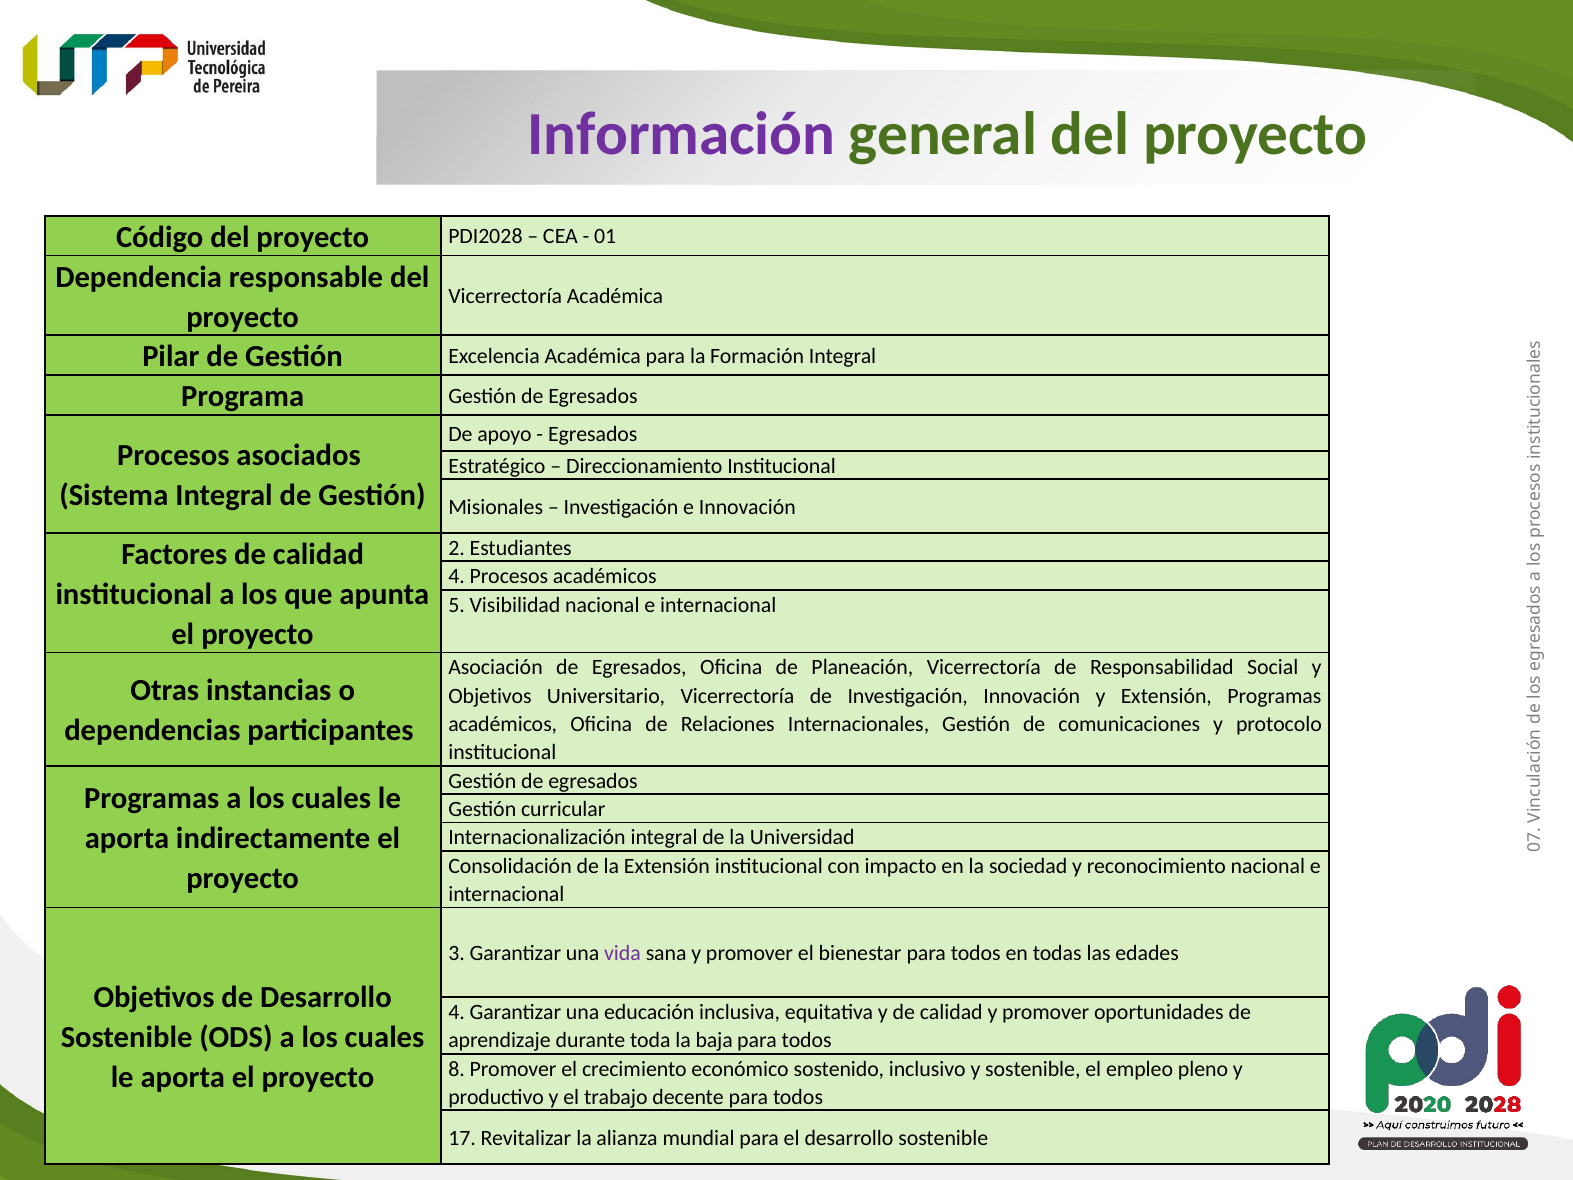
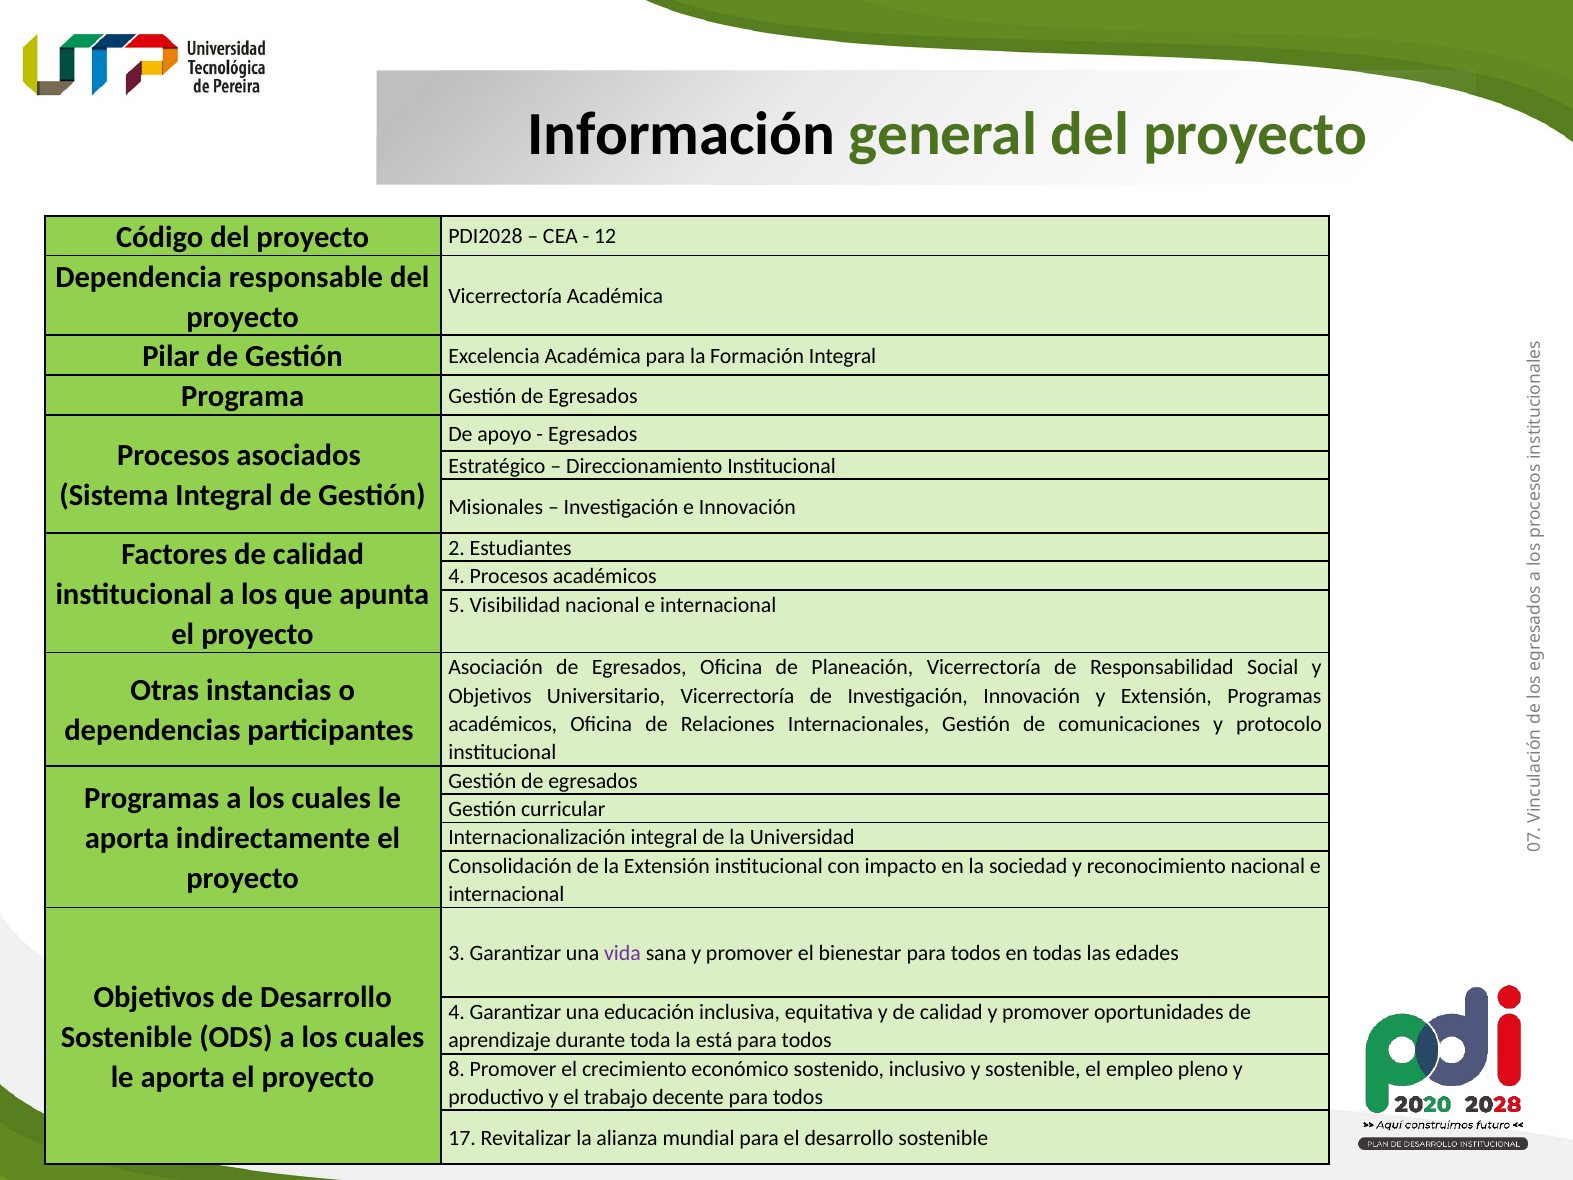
Información colour: purple -> black
01: 01 -> 12
baja: baja -> está
